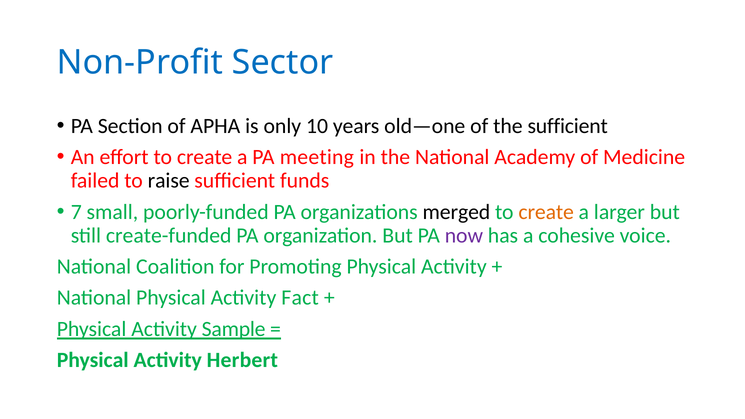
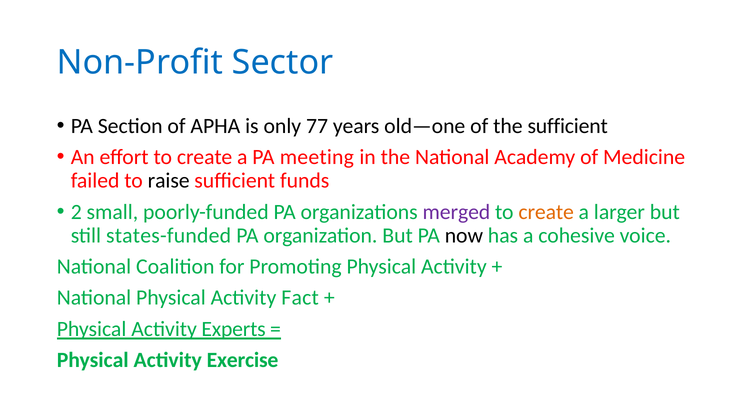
10: 10 -> 77
7: 7 -> 2
merged colour: black -> purple
create-funded: create-funded -> states-funded
now colour: purple -> black
Sample: Sample -> Experts
Herbert: Herbert -> Exercise
